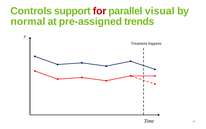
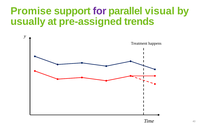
Controls: Controls -> Promise
for colour: red -> purple
normal: normal -> usually
